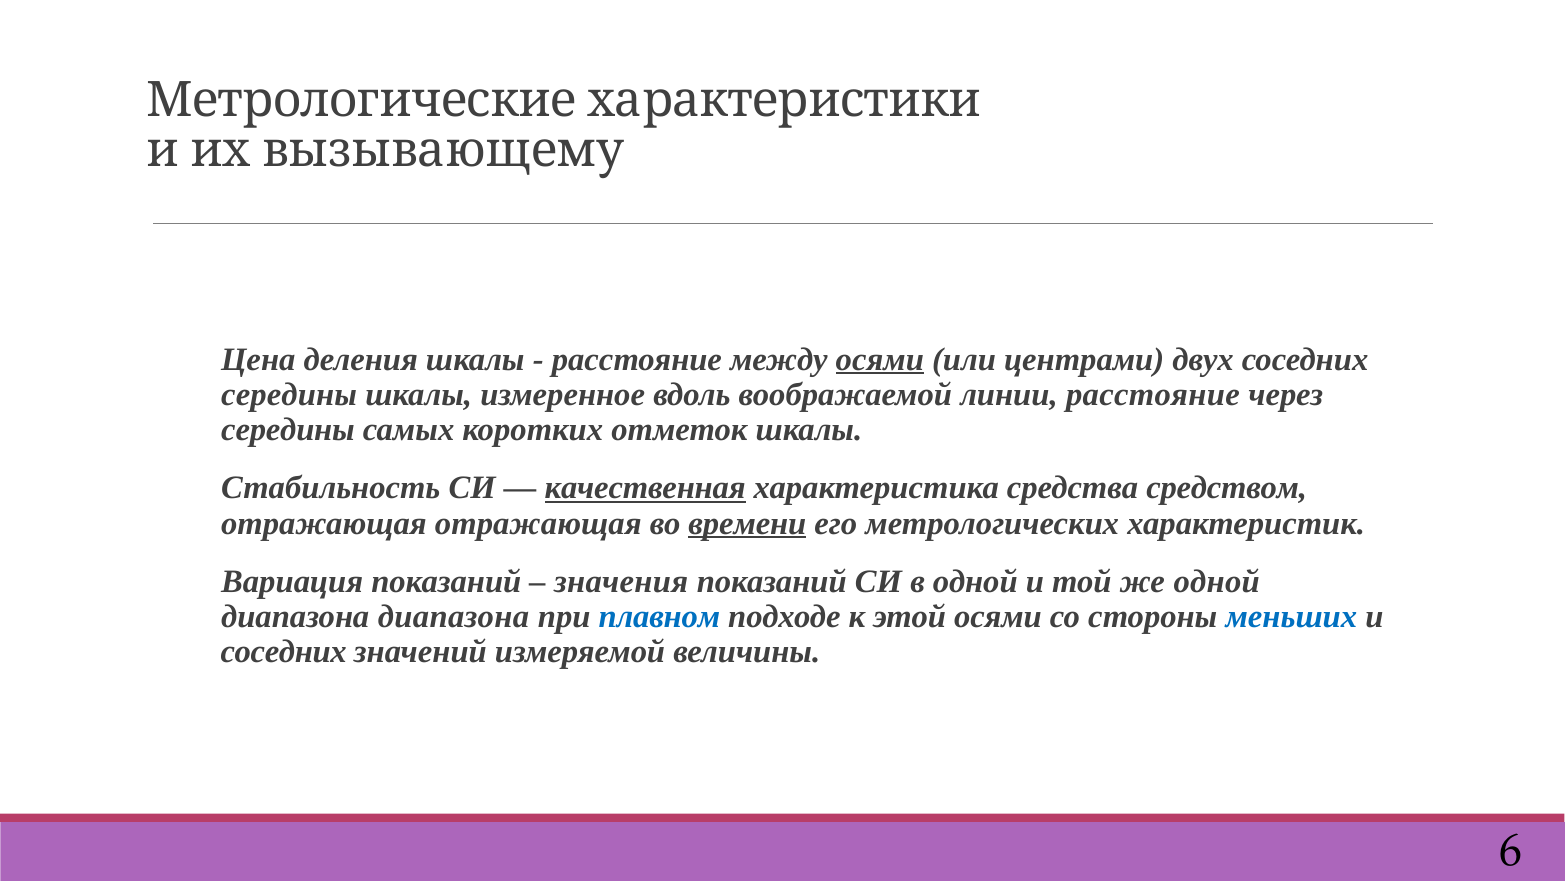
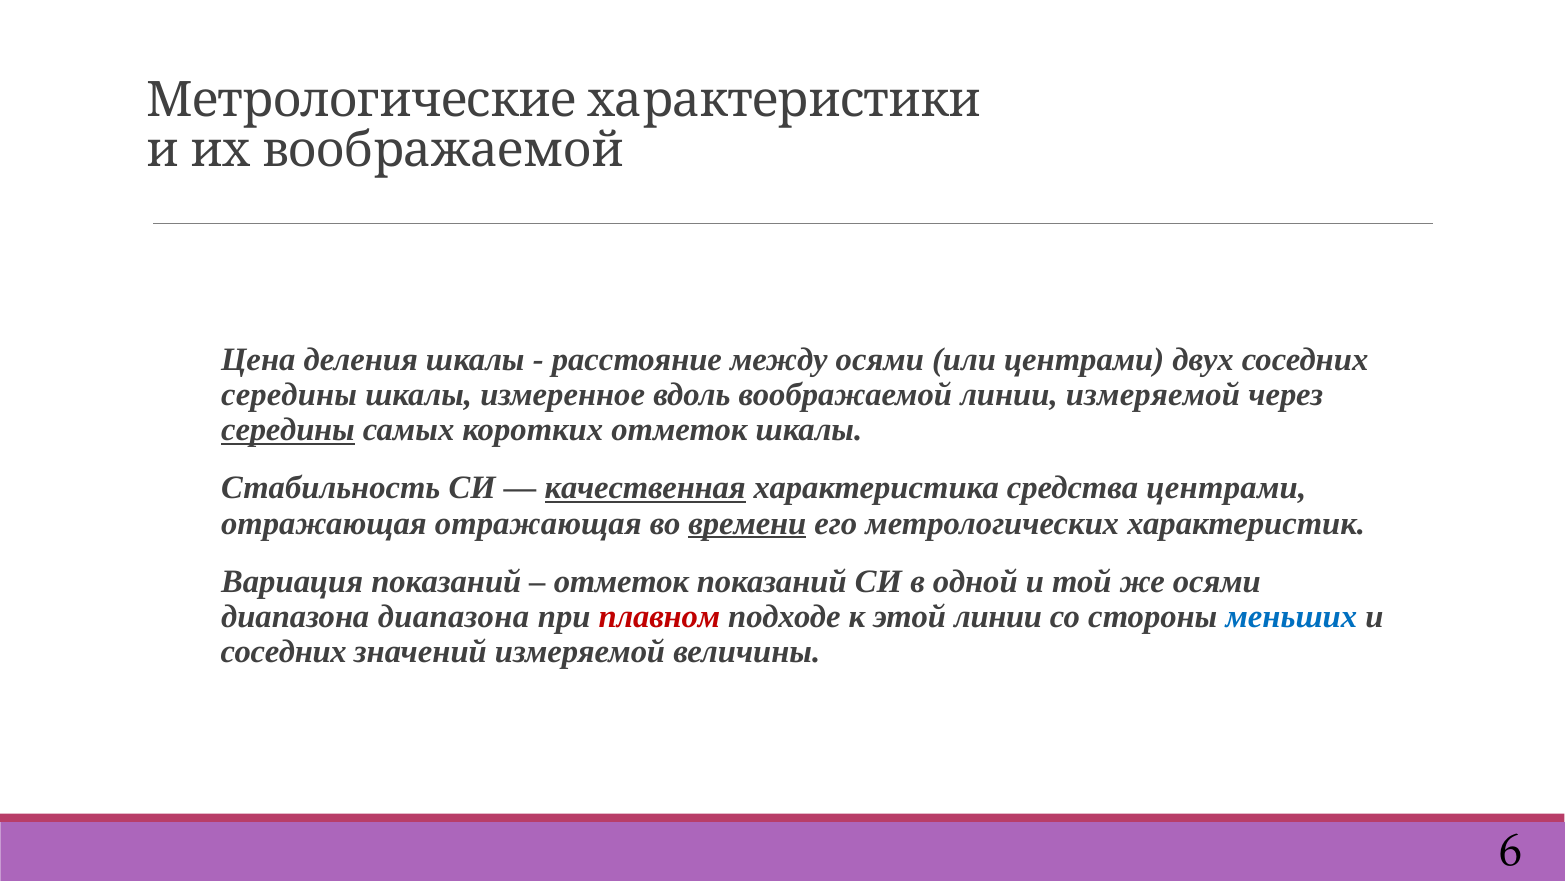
их вызывающему: вызывающему -> воображаемой
осями at (880, 359) underline: present -> none
линии расстояние: расстояние -> измеряемой
середины at (288, 430) underline: none -> present
средства средством: средством -> центрами
значения at (621, 581): значения -> отметок
же одной: одной -> осями
плавном colour: blue -> red
этой осями: осями -> линии
